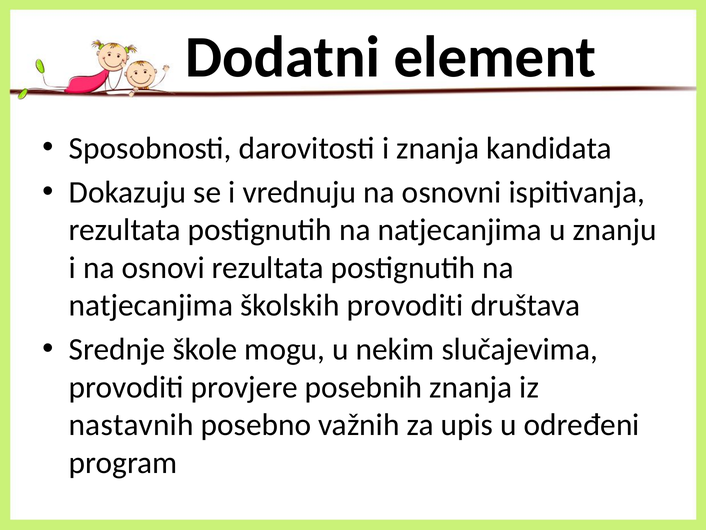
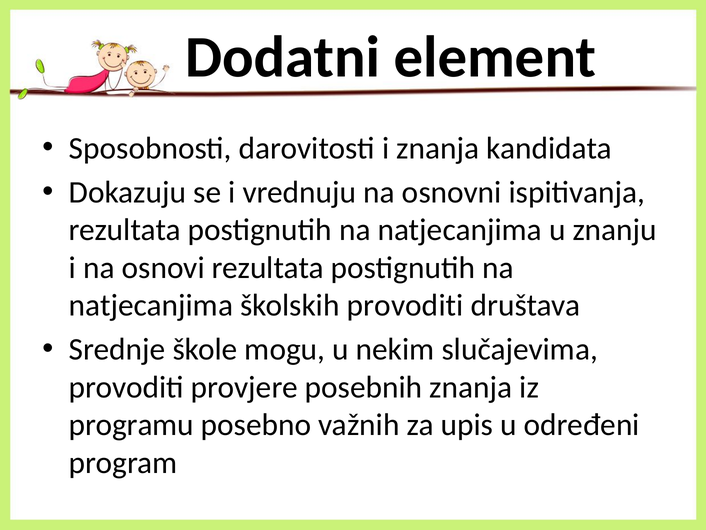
nastavnih: nastavnih -> programu
